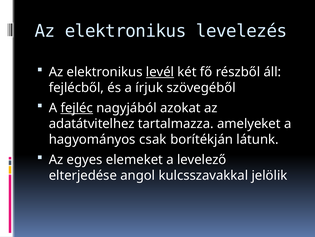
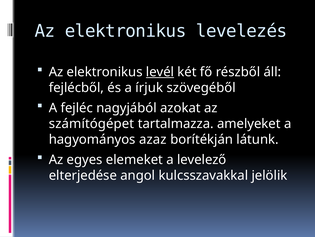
fejléc underline: present -> none
adatátvitelhez: adatátvitelhez -> számítógépet
csak: csak -> azaz
